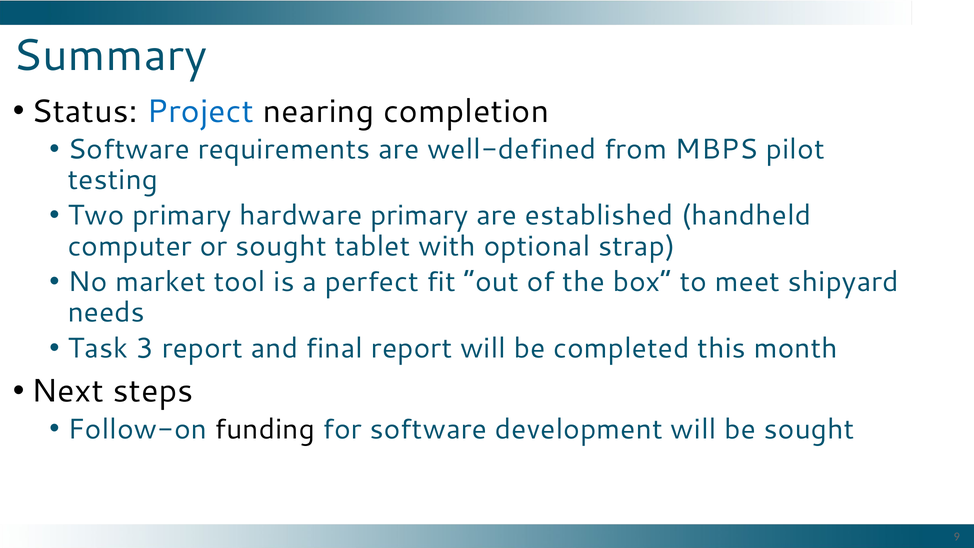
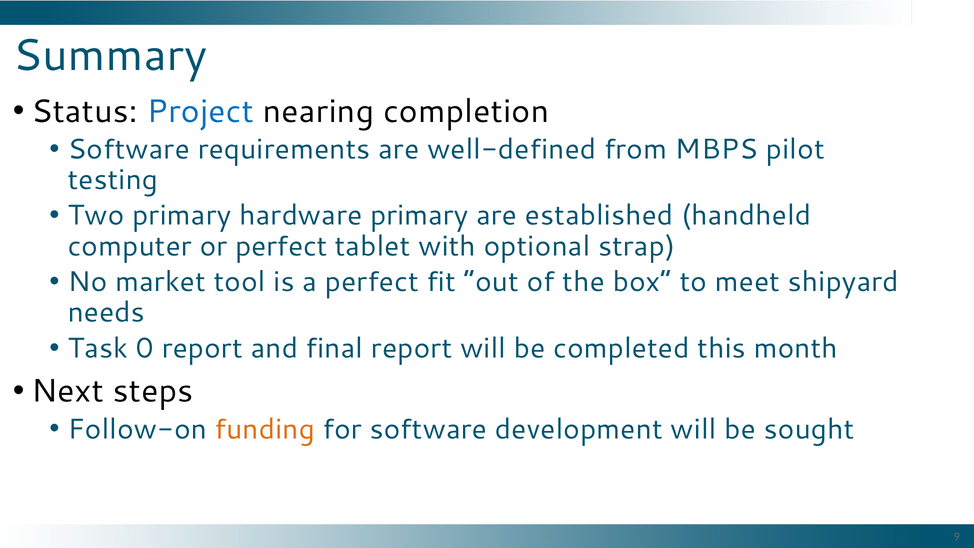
or sought: sought -> perfect
3: 3 -> 0
funding colour: black -> orange
